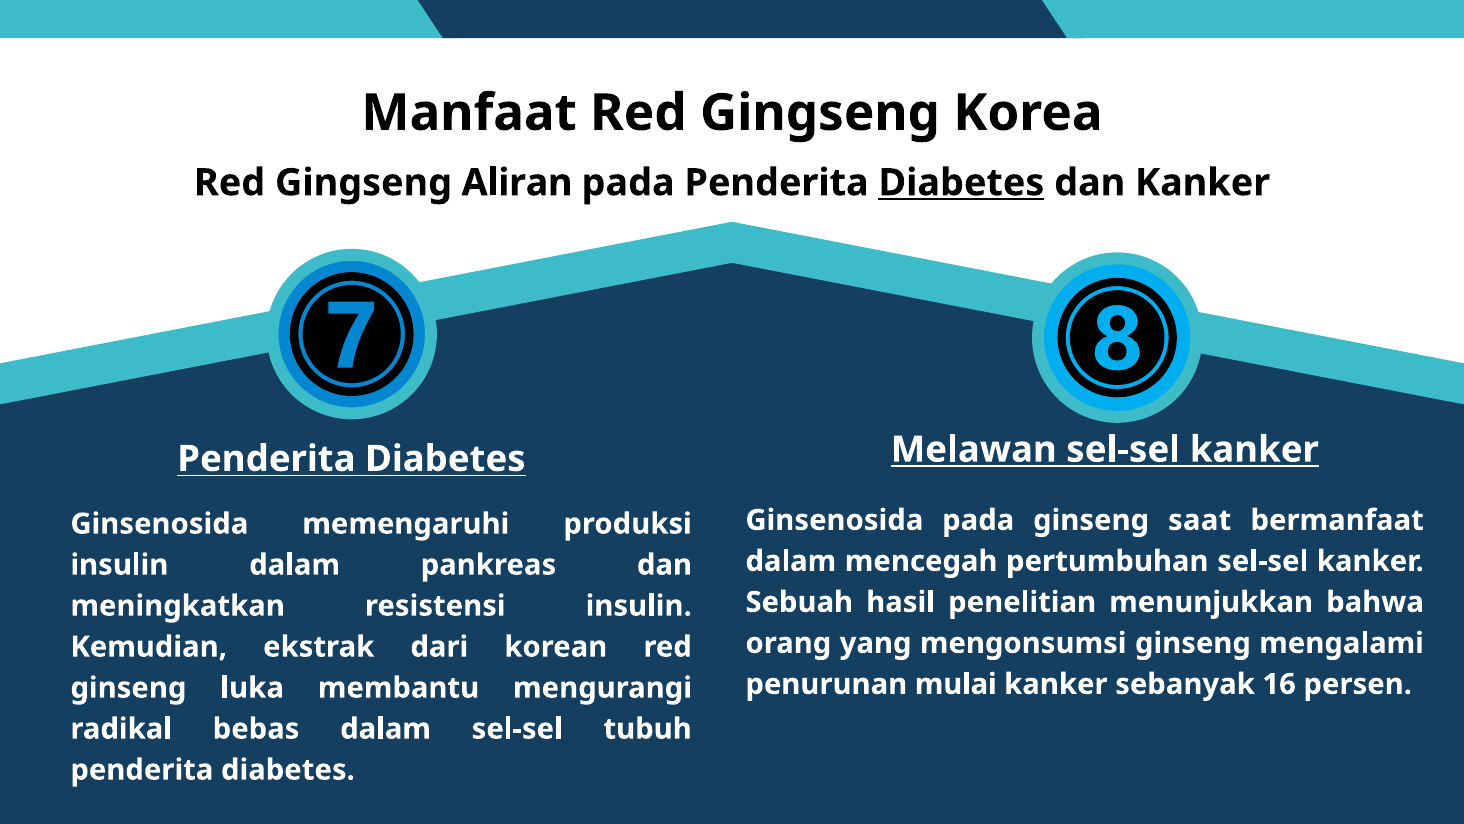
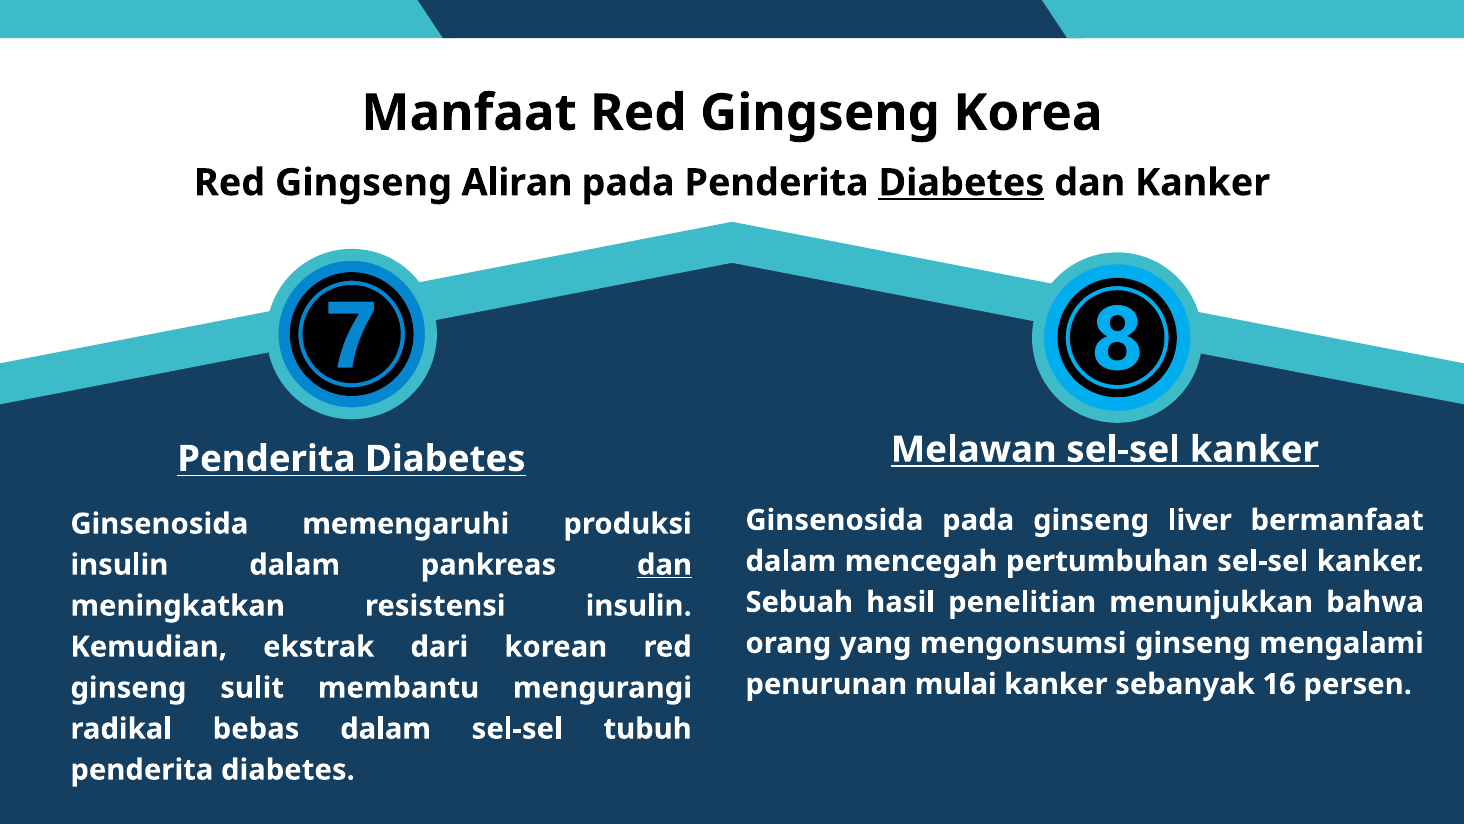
saat: saat -> liver
dan at (664, 565) underline: none -> present
luka: luka -> sulit
